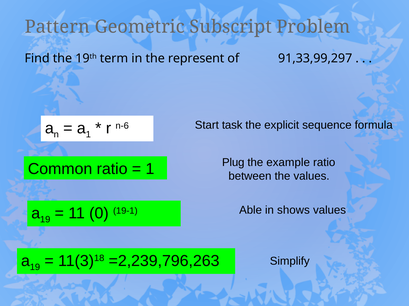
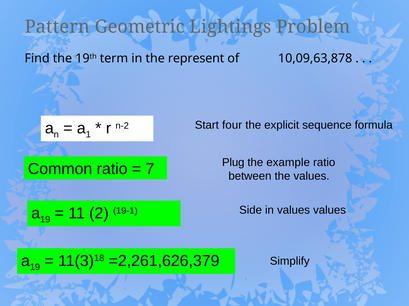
Subscript: Subscript -> Lightings
91,33,99,297: 91,33,99,297 -> 10,09,63,878
task: task -> four
n-6: n-6 -> n-2
1 at (150, 169): 1 -> 7
Able: Able -> Side
in shows: shows -> values
0: 0 -> 2
=2,239,796,263: =2,239,796,263 -> =2,261,626,379
